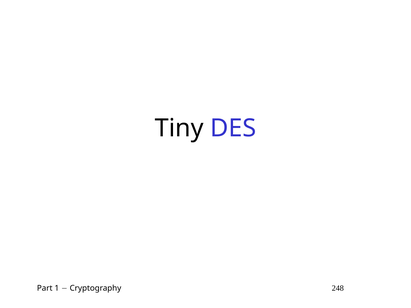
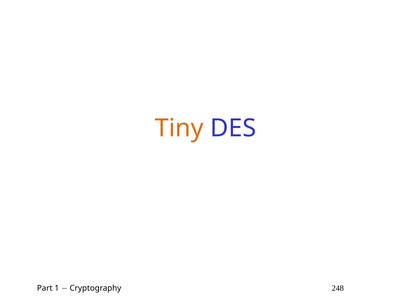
Tiny colour: black -> orange
